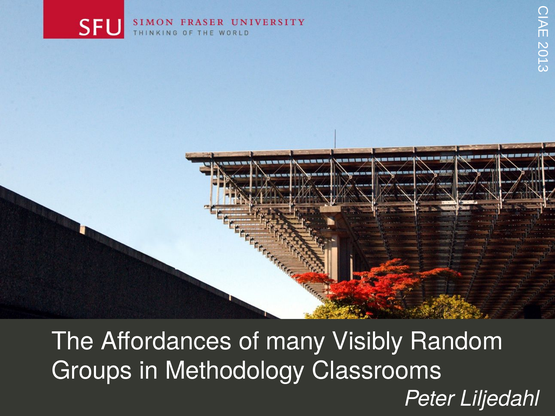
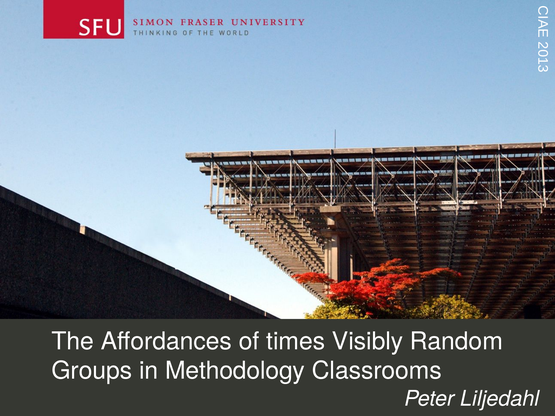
many: many -> times
